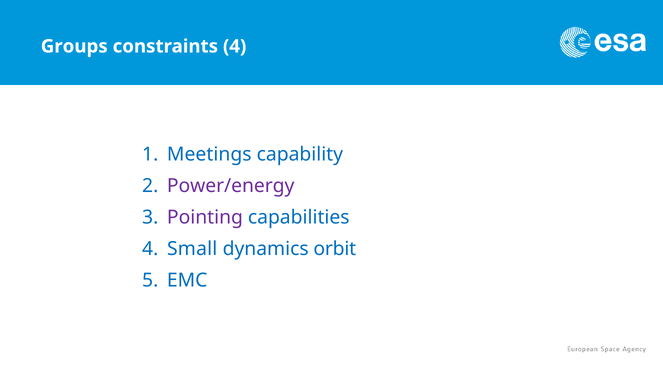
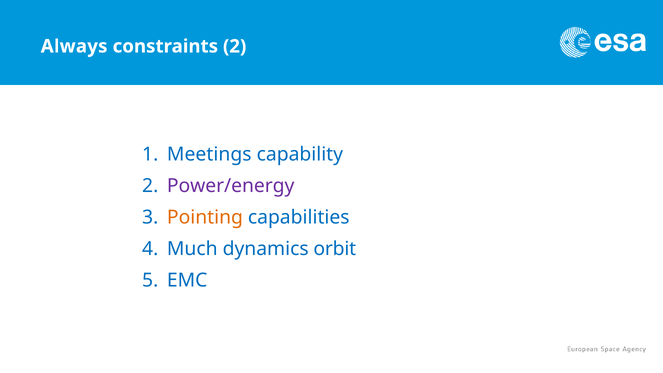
Groups: Groups -> Always
constraints 4: 4 -> 2
Pointing colour: purple -> orange
Small: Small -> Much
